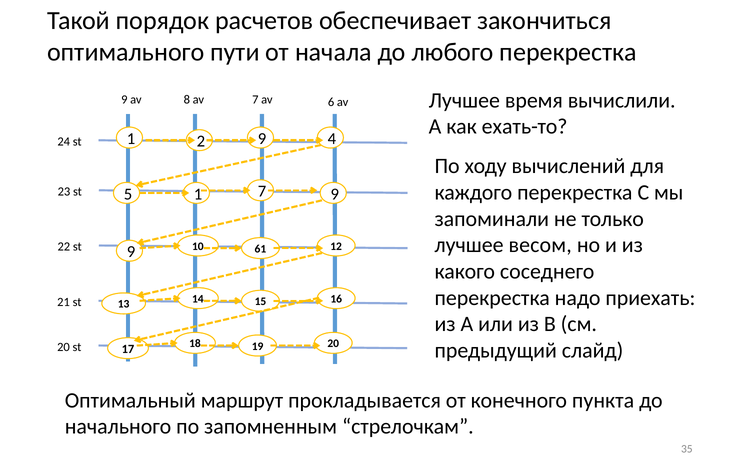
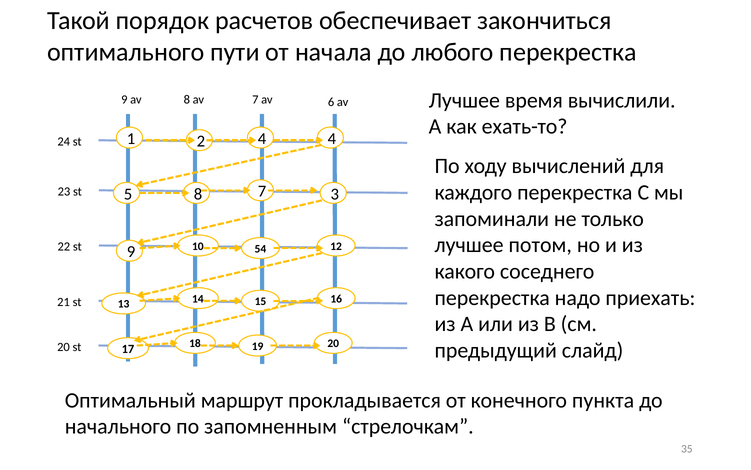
1 9: 9 -> 4
5 1: 1 -> 8
7 9: 9 -> 3
весом: весом -> потом
61: 61 -> 54
